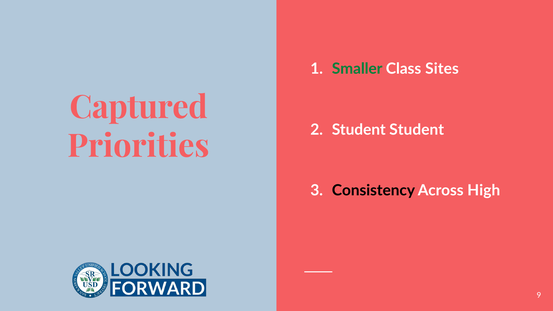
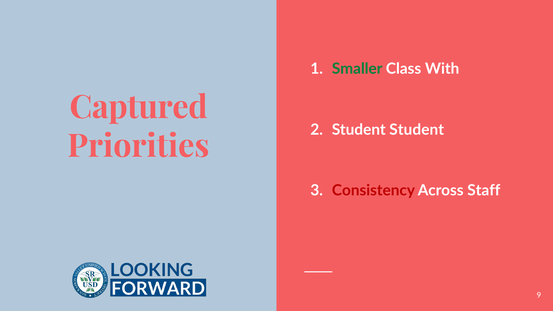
Sites: Sites -> With
Consistency colour: black -> red
High: High -> Staff
